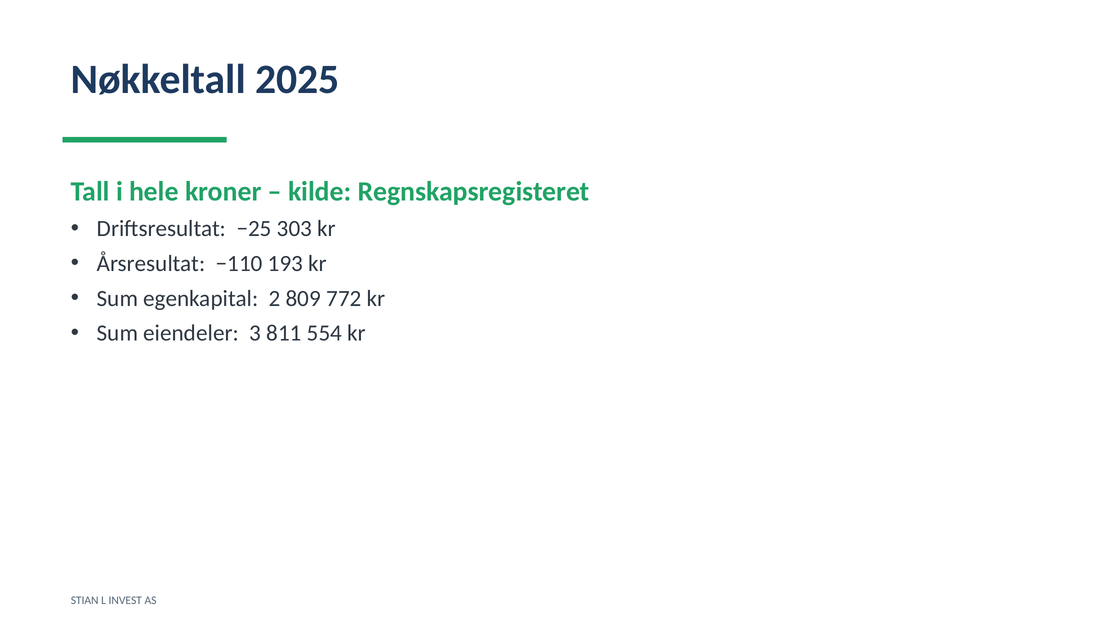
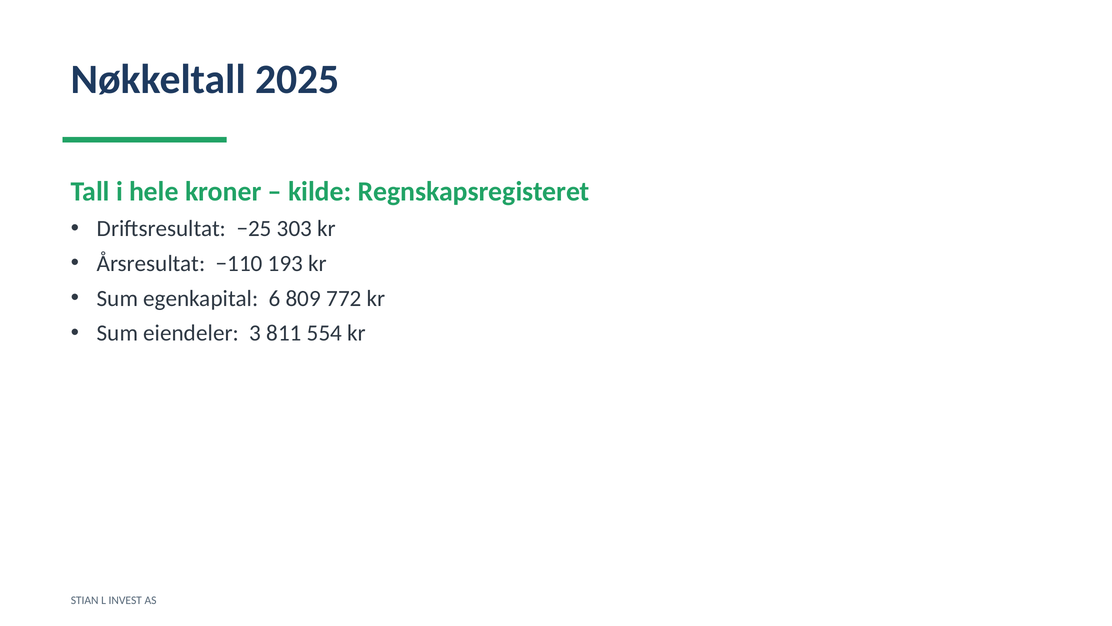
2: 2 -> 6
